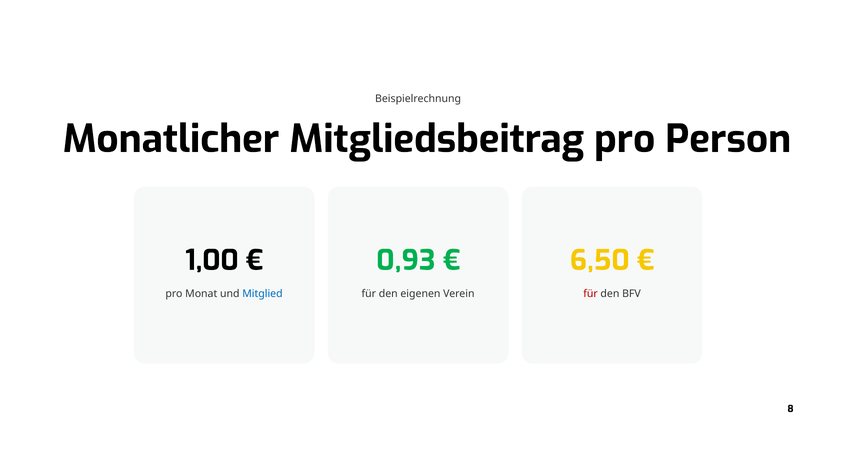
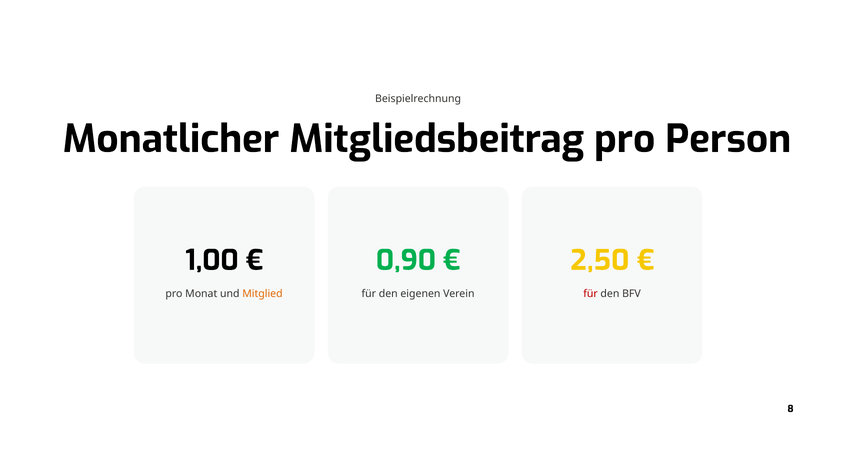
0,93: 0,93 -> 0,90
6,50: 6,50 -> 2,50
Mitglied colour: blue -> orange
